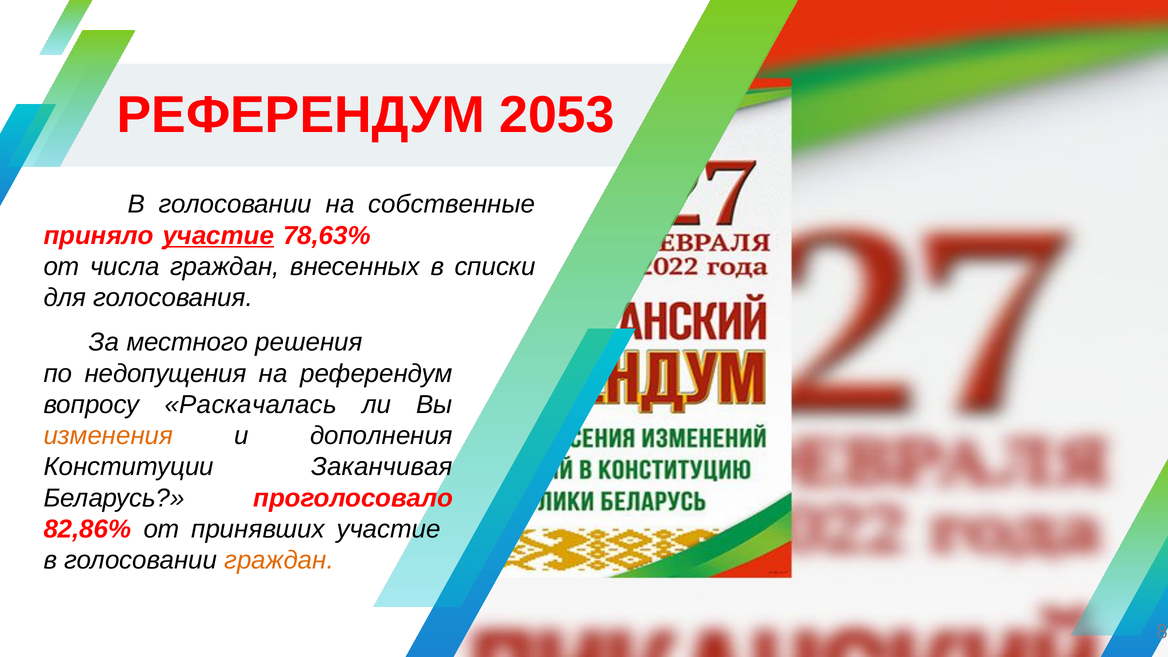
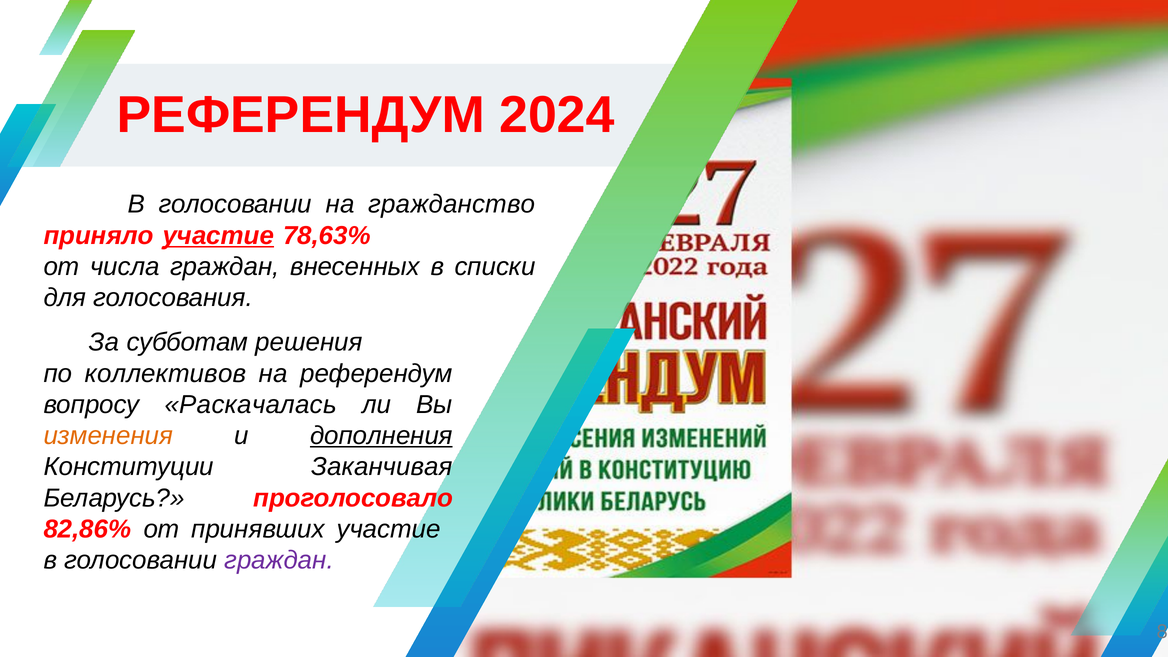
2053: 2053 -> 2024
собственные: собственные -> гражданство
местного: местного -> субботам
недопущения: недопущения -> коллективов
дополнения underline: none -> present
граждан at (279, 560) colour: orange -> purple
